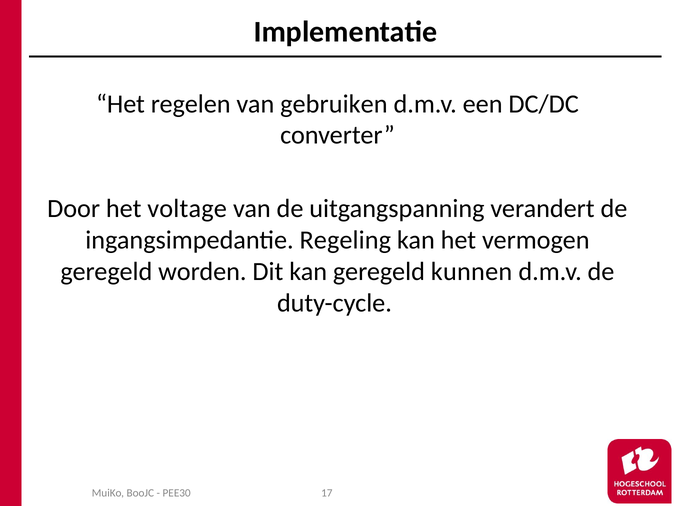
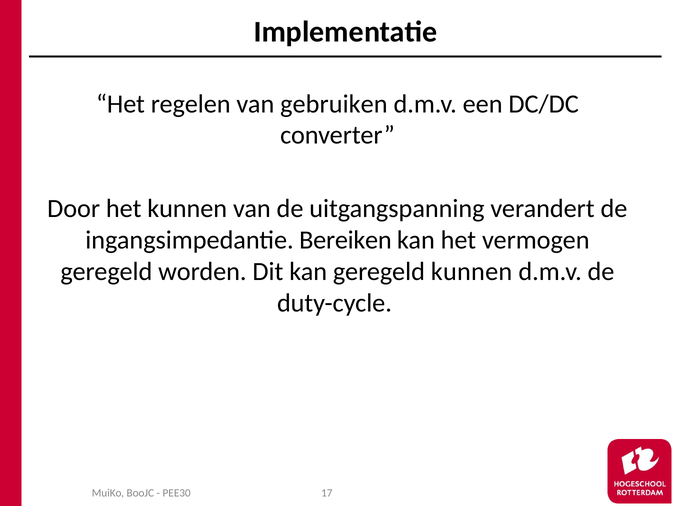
het voltage: voltage -> kunnen
Regeling: Regeling -> Bereiken
